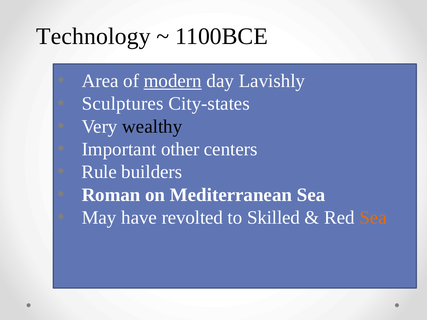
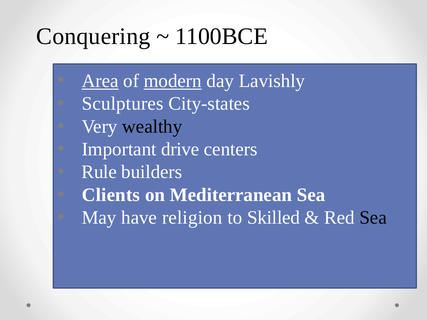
Technology: Technology -> Conquering
Area underline: none -> present
other: other -> drive
Roman: Roman -> Clients
revolted: revolted -> religion
Sea at (373, 218) colour: orange -> black
